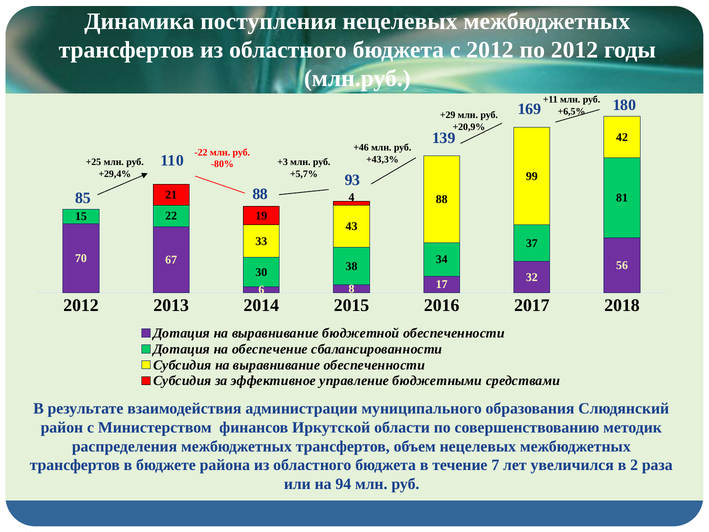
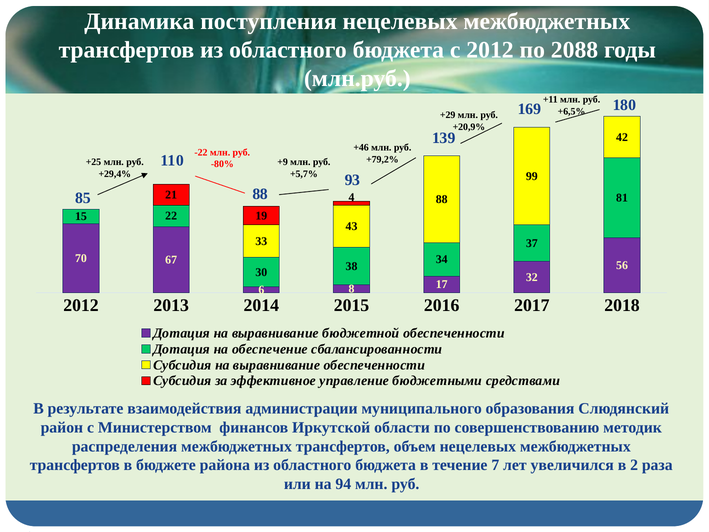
по 2012: 2012 -> 2088
+43,3%: +43,3% -> +79,2%
+3: +3 -> +9
